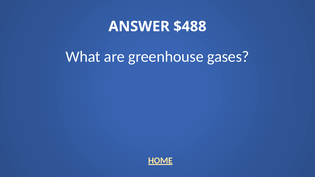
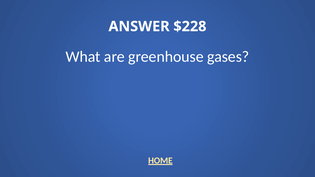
$488: $488 -> $228
